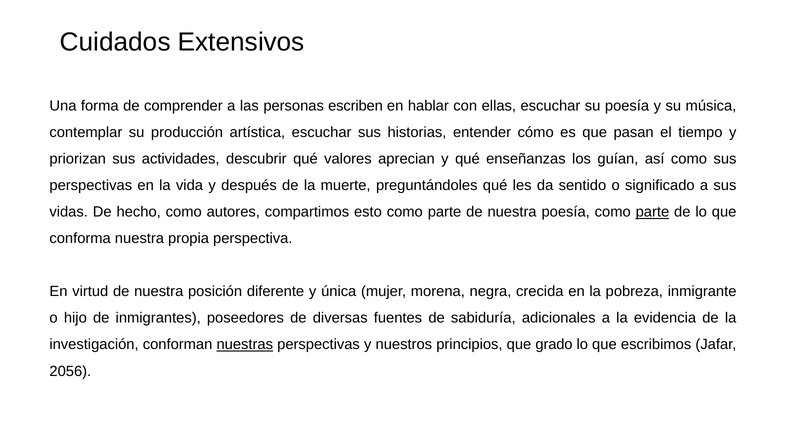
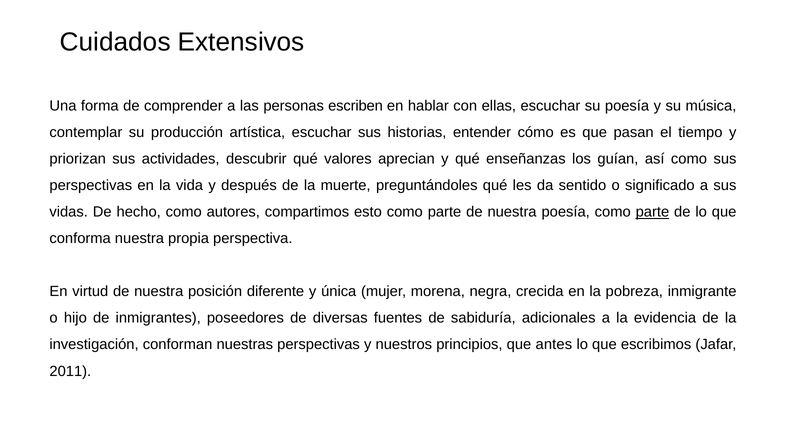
nuestras underline: present -> none
grado: grado -> antes
2056: 2056 -> 2011
